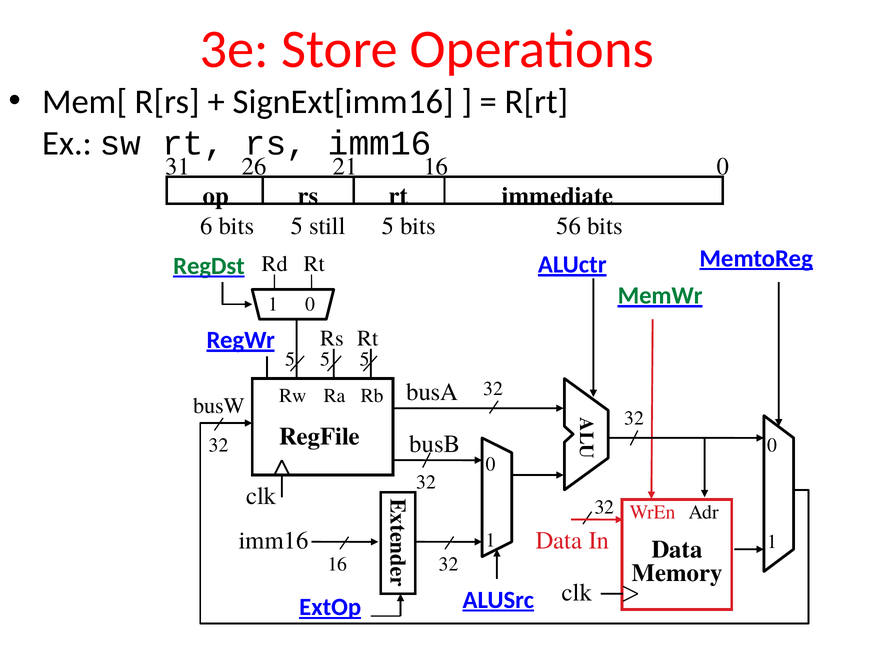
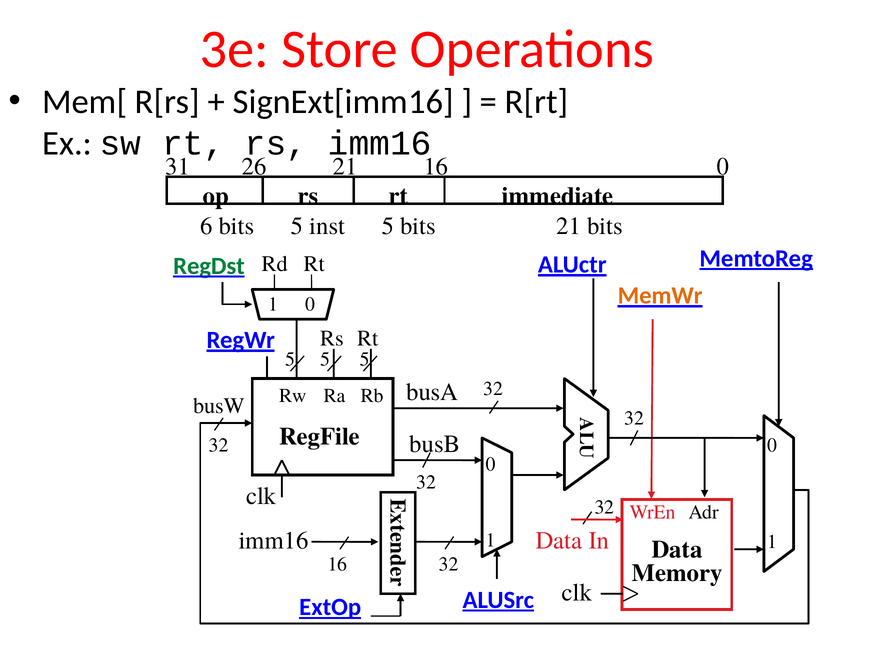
still: still -> inst
bits 56: 56 -> 21
MemWr colour: green -> orange
